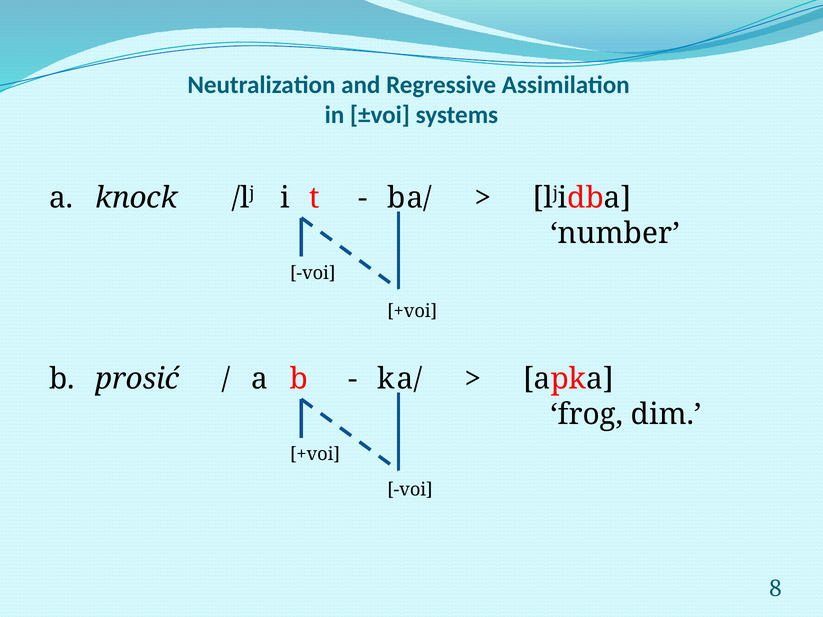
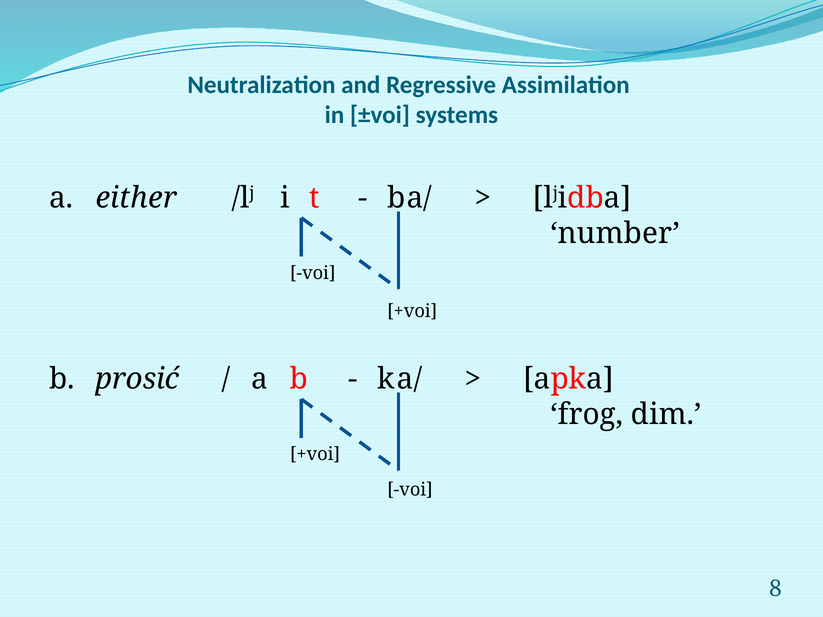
knock: knock -> either
